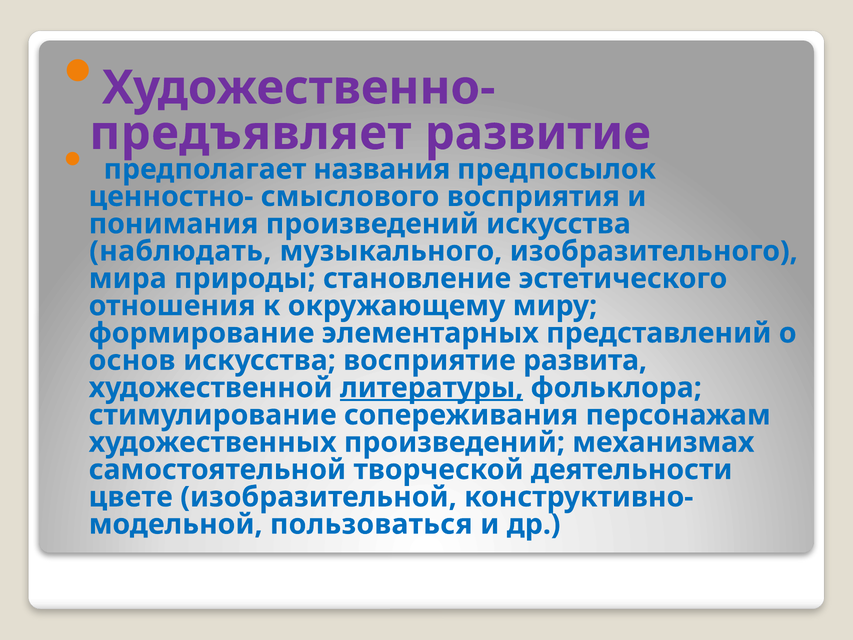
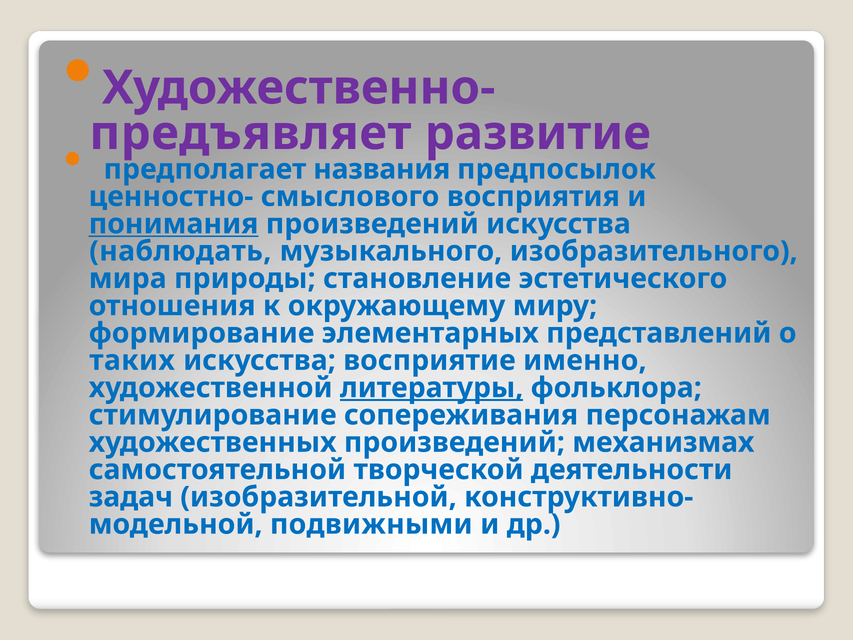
понимания underline: none -> present
основ: основ -> таких
развита: развита -> именно
цвете: цвете -> задач
пользоваться: пользоваться -> подвижными
